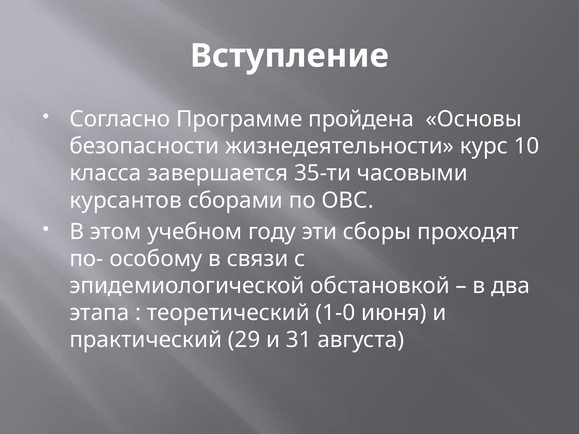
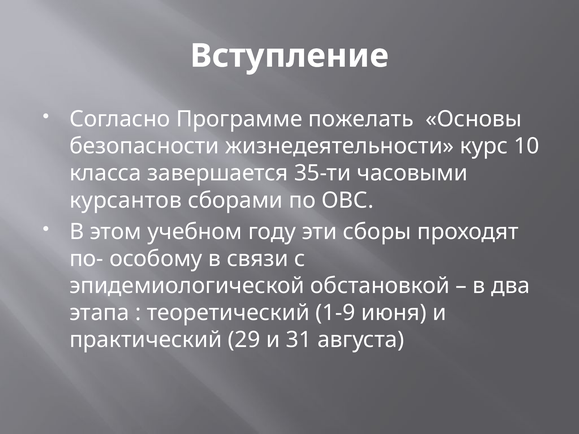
пройдена: пройдена -> пожелать
1-0: 1-0 -> 1-9
